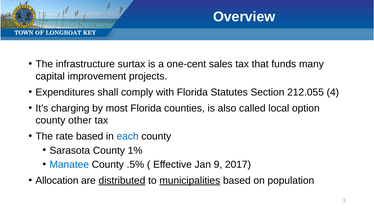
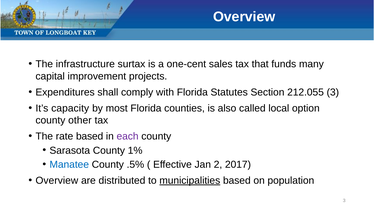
212.055 4: 4 -> 3
charging: charging -> capacity
each colour: blue -> purple
9: 9 -> 2
Allocation at (57, 181): Allocation -> Overview
distributed underline: present -> none
